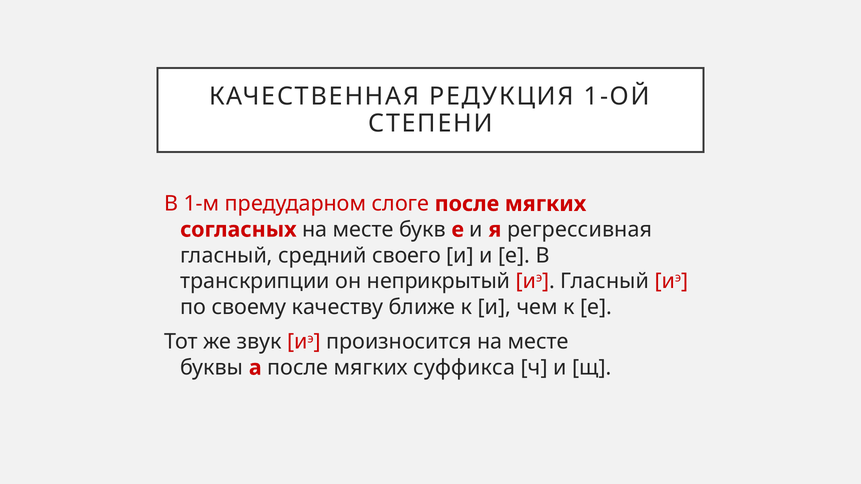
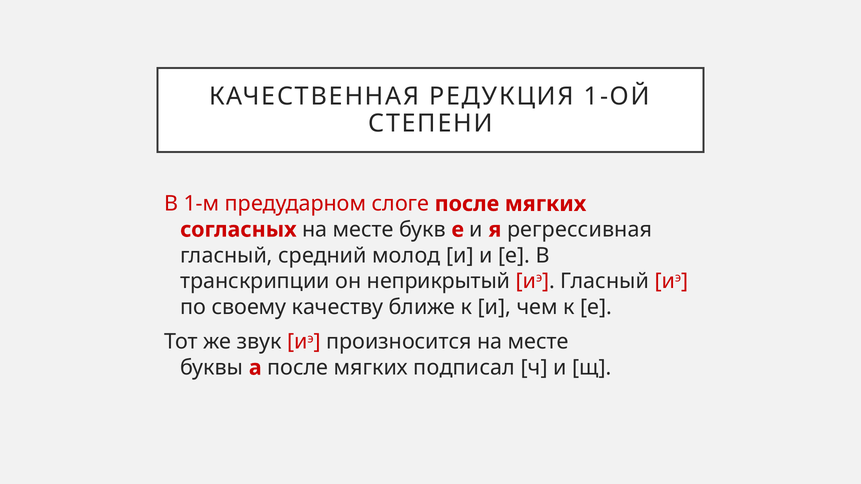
своего: своего -> молод
суффикса: суффикса -> подписал
